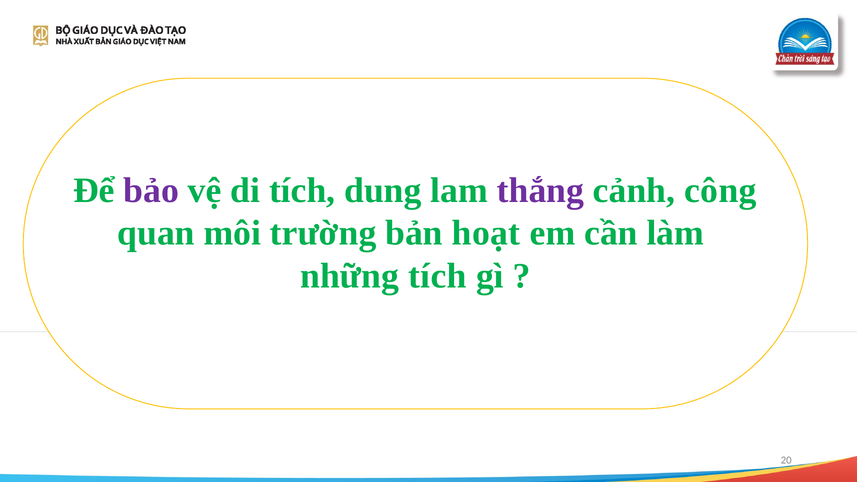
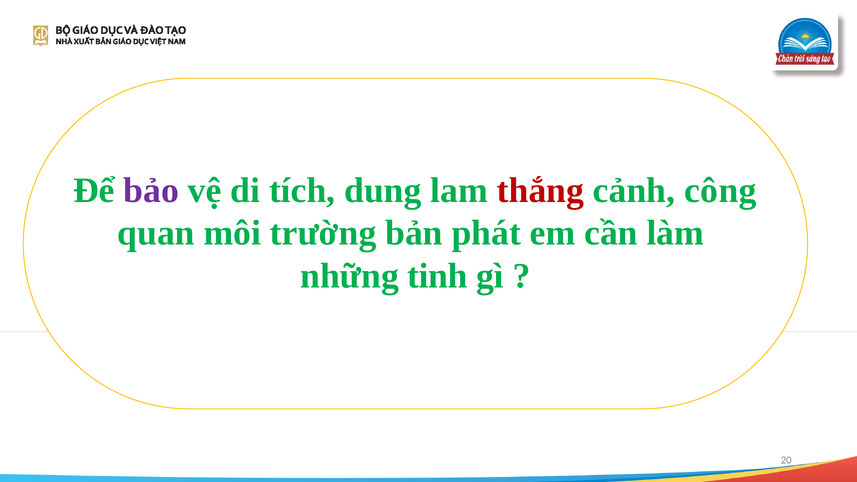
thắng colour: purple -> red
hoạt: hoạt -> phát
những tích: tích -> tinh
